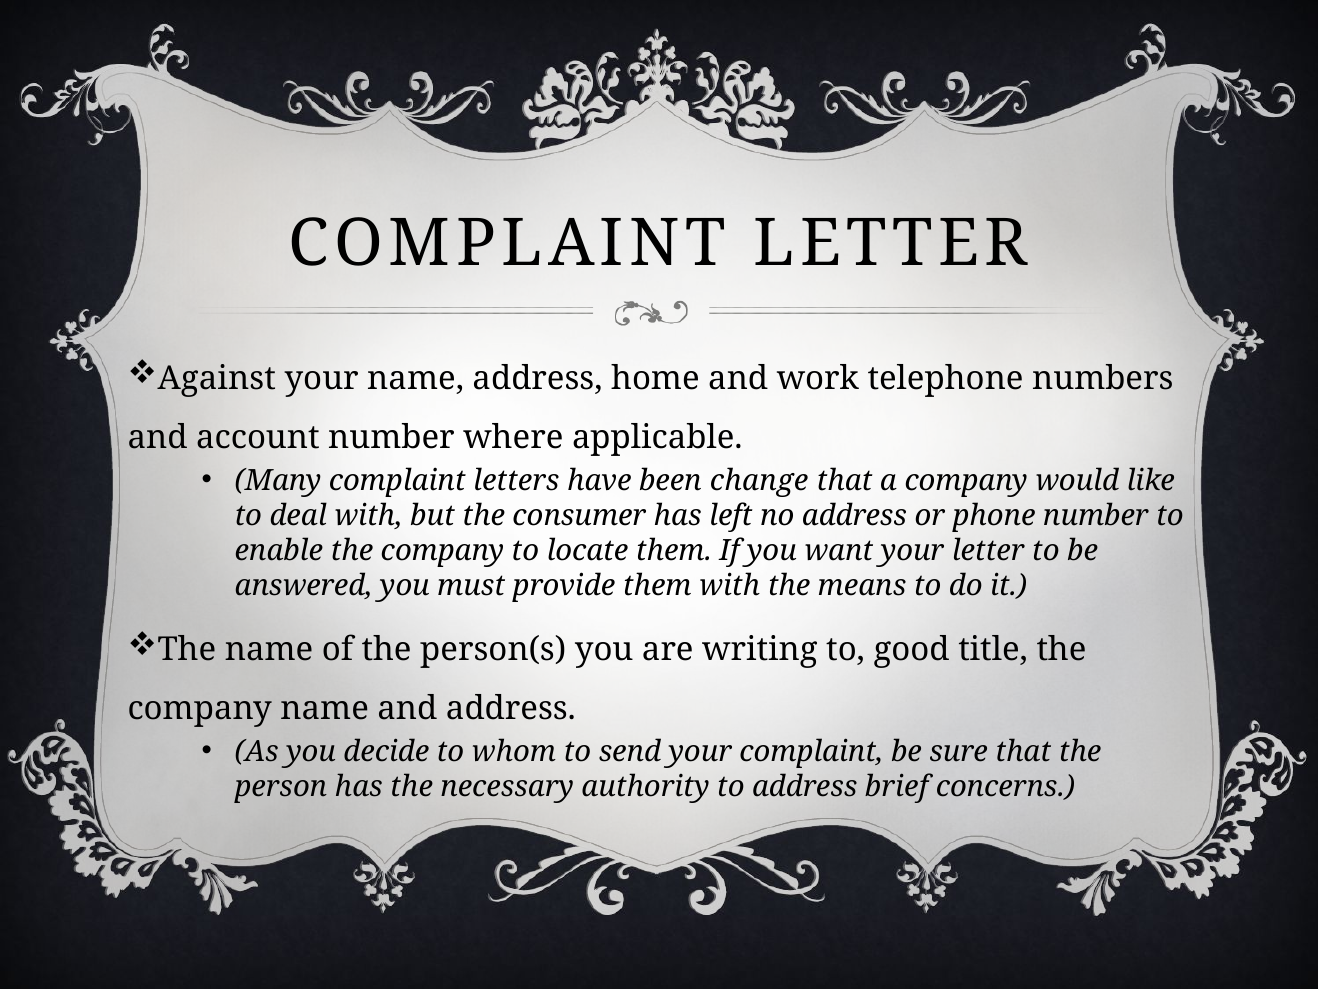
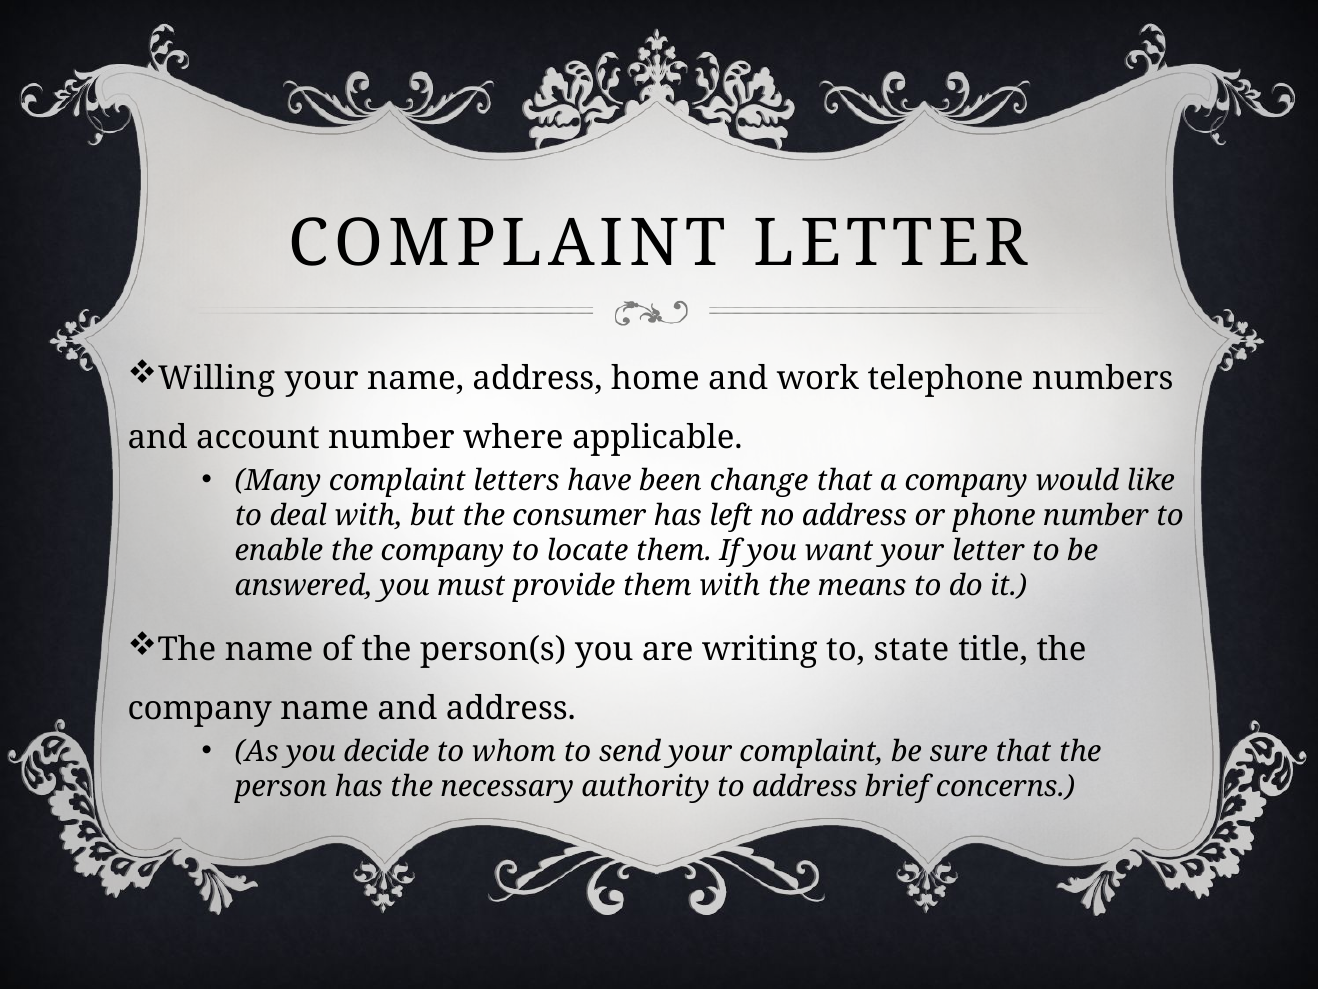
Against: Against -> Willing
good: good -> state
